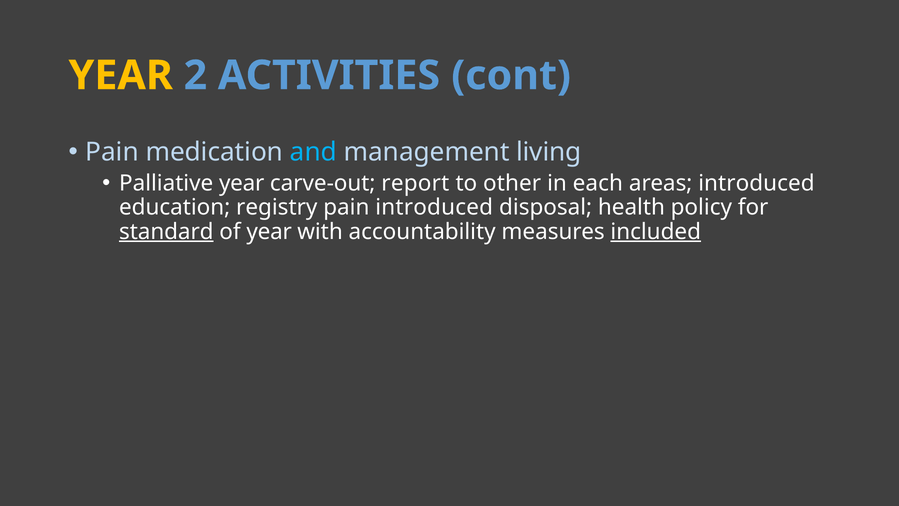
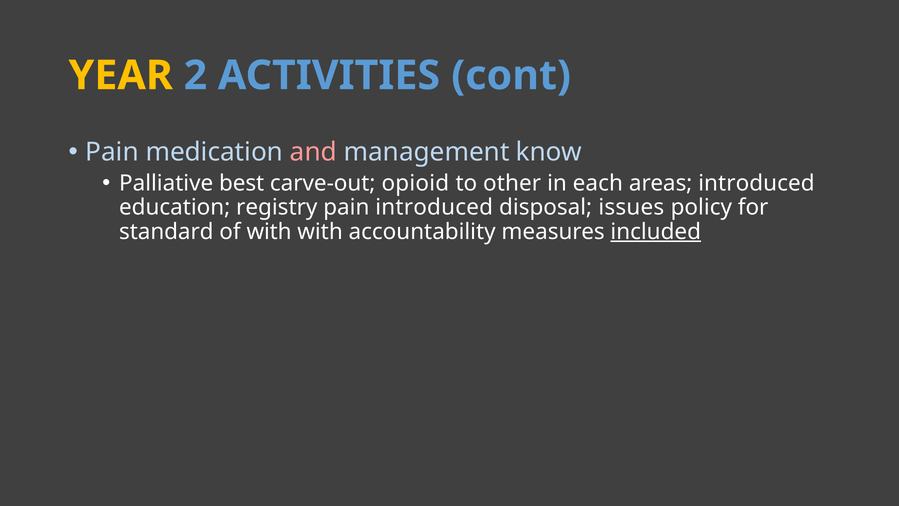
and colour: light blue -> pink
living: living -> know
Palliative year: year -> best
report: report -> opioid
health: health -> issues
standard underline: present -> none
of year: year -> with
